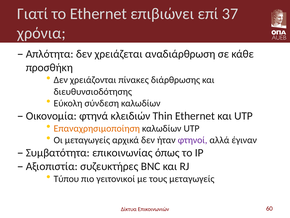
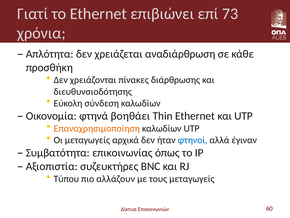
37: 37 -> 73
κλειδιών: κλειδιών -> βοηθάει
φτηνοί colour: purple -> blue
γειτονικοί: γειτονικοί -> αλλάζουν
